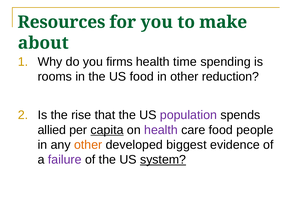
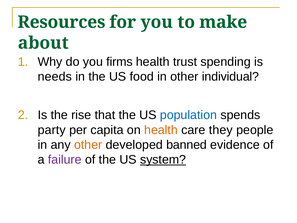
time: time -> trust
rooms: rooms -> needs
reduction: reduction -> individual
population colour: purple -> blue
allied: allied -> party
capita underline: present -> none
health at (161, 130) colour: purple -> orange
care food: food -> they
biggest: biggest -> banned
